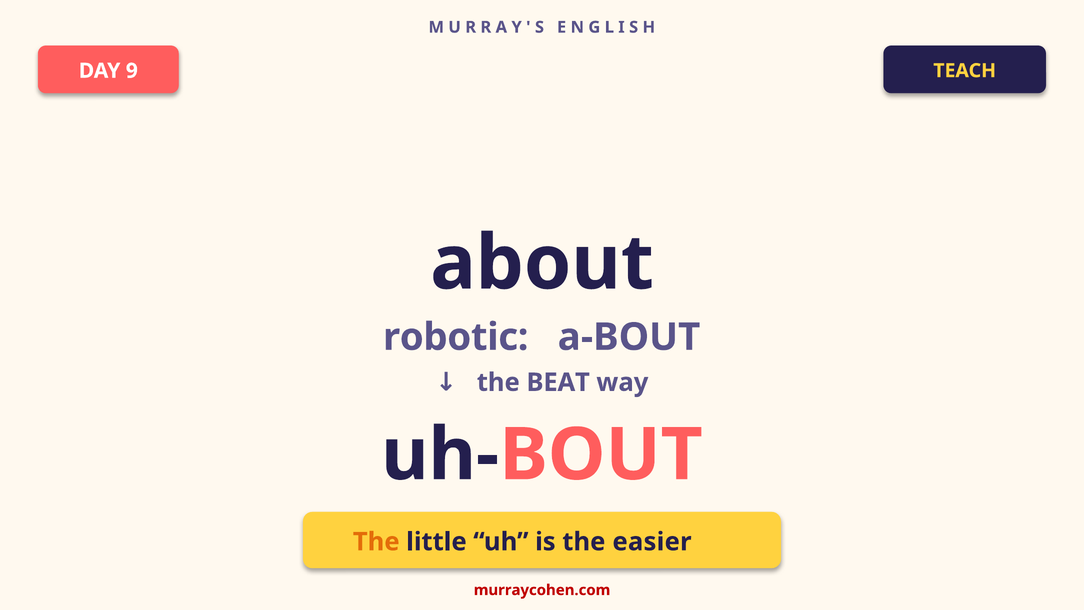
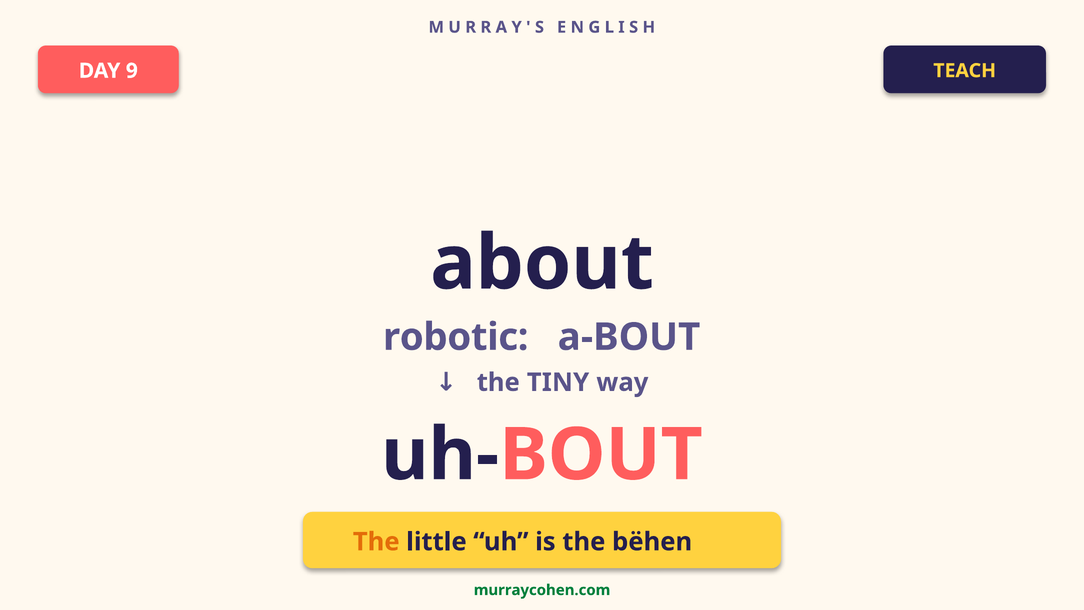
BEAT: BEAT -> TINY
easier: easier -> bëhen
murraycohen.com colour: red -> green
